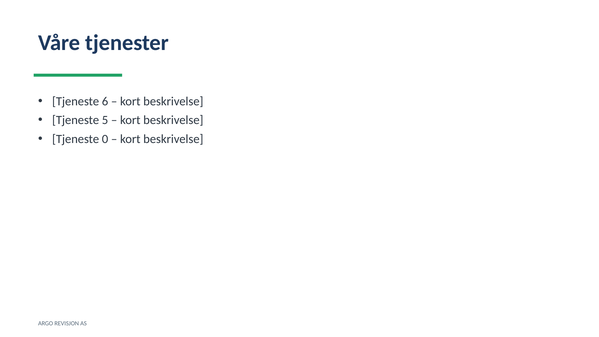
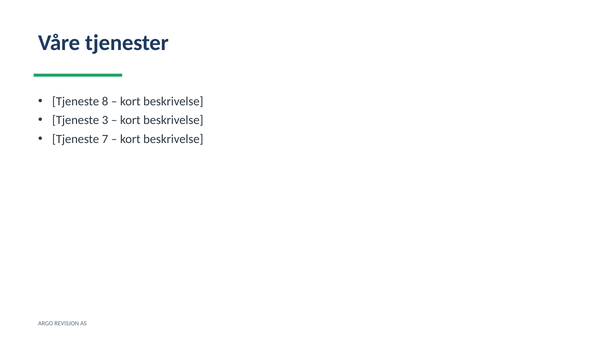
6: 6 -> 8
5: 5 -> 3
0: 0 -> 7
